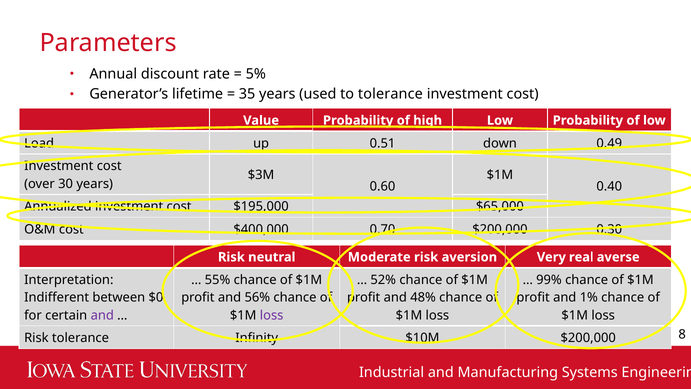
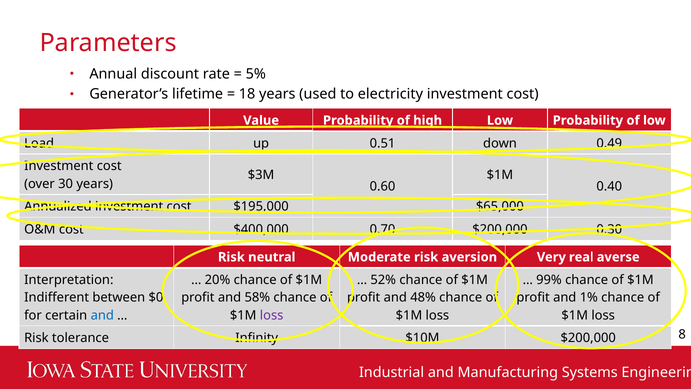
35: 35 -> 18
to tolerance: tolerance -> electricity
55%: 55% -> 20%
56%: 56% -> 58%
and at (102, 315) colour: purple -> blue
